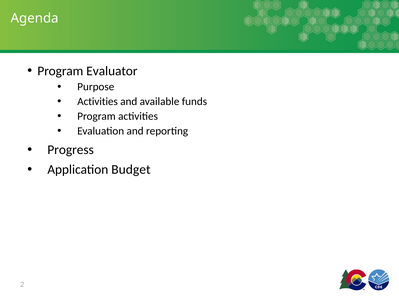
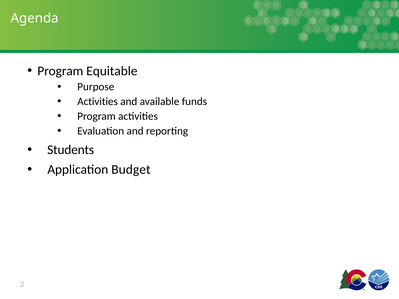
Evaluator: Evaluator -> Equitable
Progress: Progress -> Students
